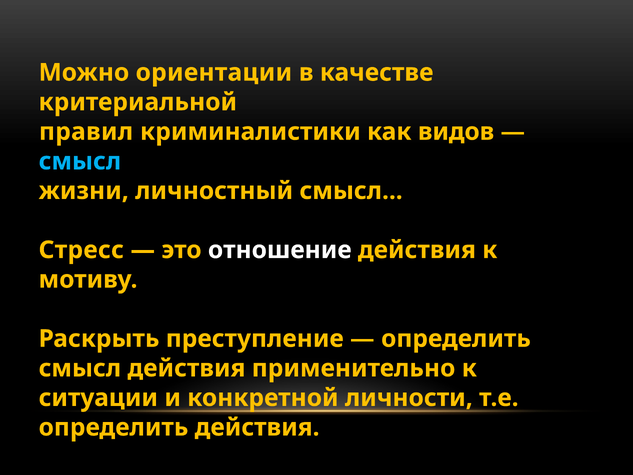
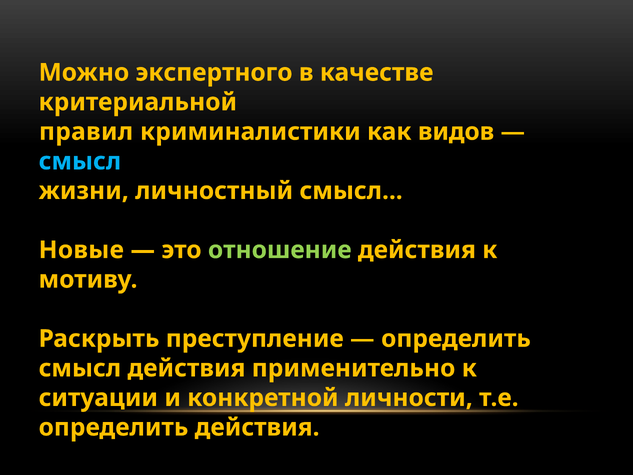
ориентации: ориентации -> экспертного
Стресс: Стресс -> Новые
отношение colour: white -> light green
